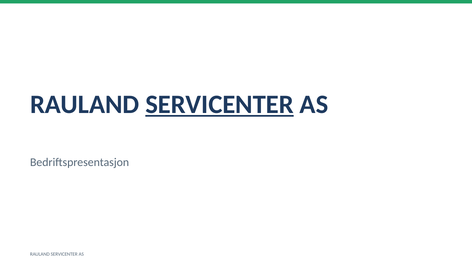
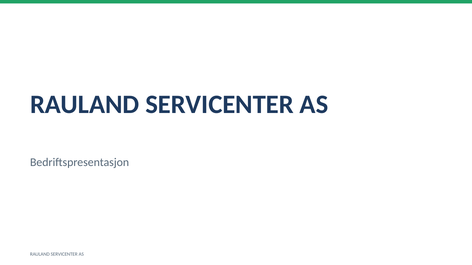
SERVICENTER at (219, 105) underline: present -> none
